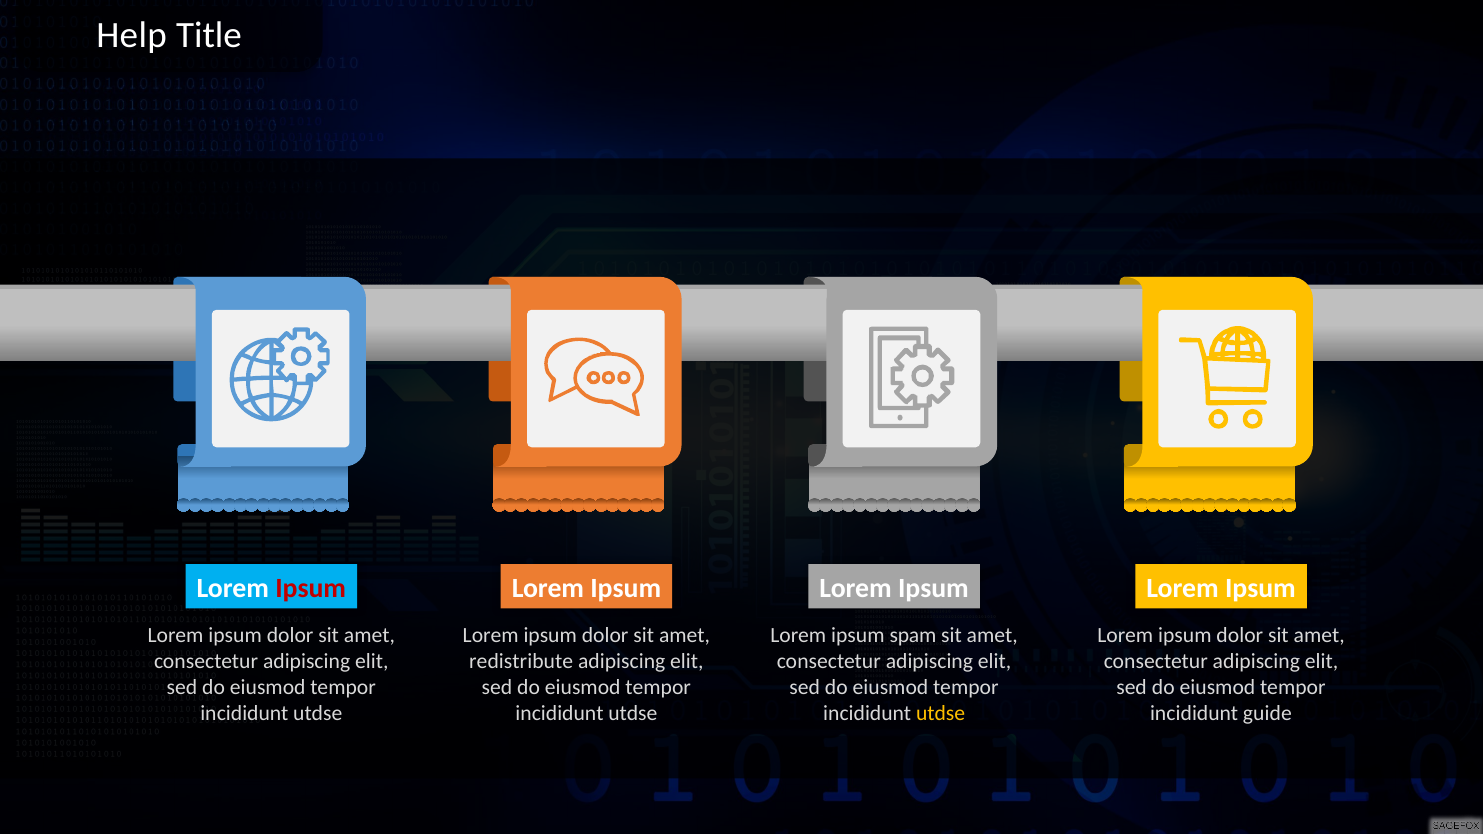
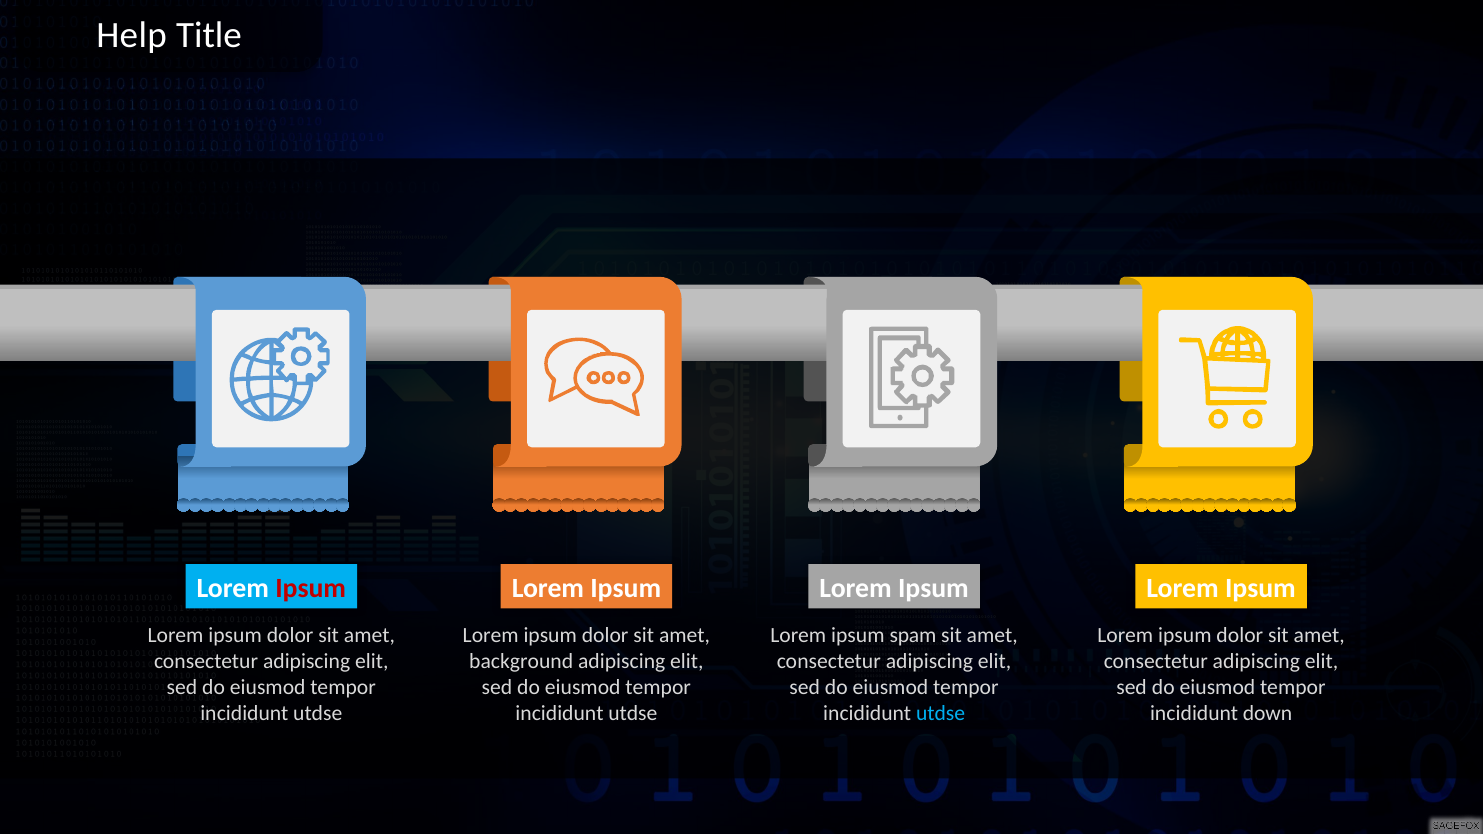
redistribute: redistribute -> background
utdse at (941, 714) colour: yellow -> light blue
guide: guide -> down
